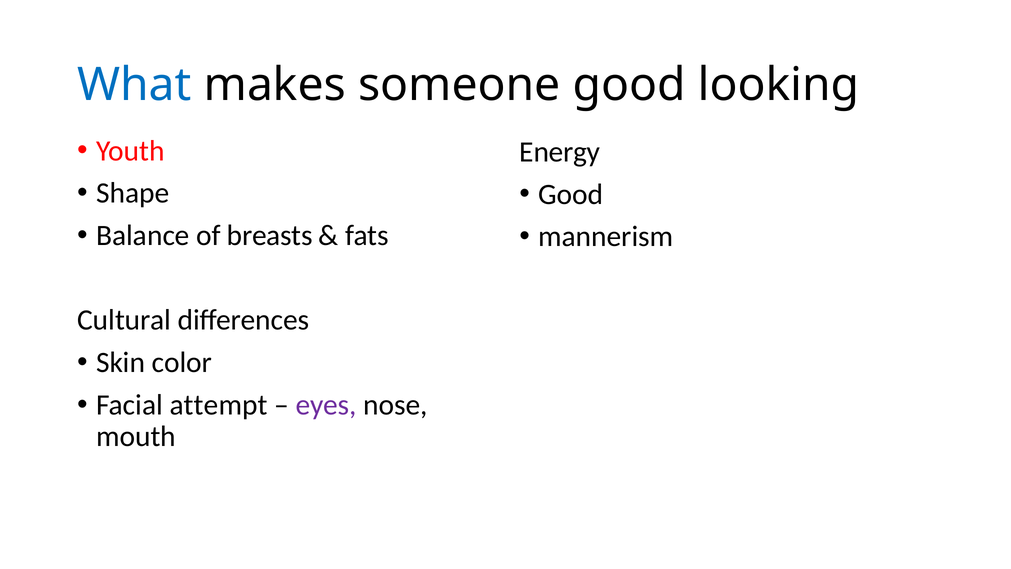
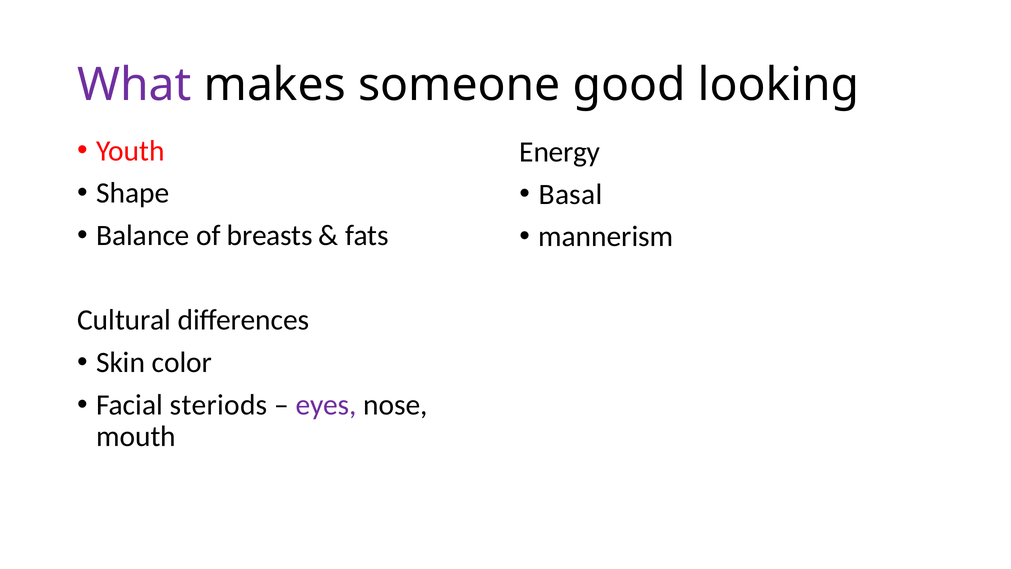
What colour: blue -> purple
Good at (571, 194): Good -> Basal
attempt: attempt -> steriods
